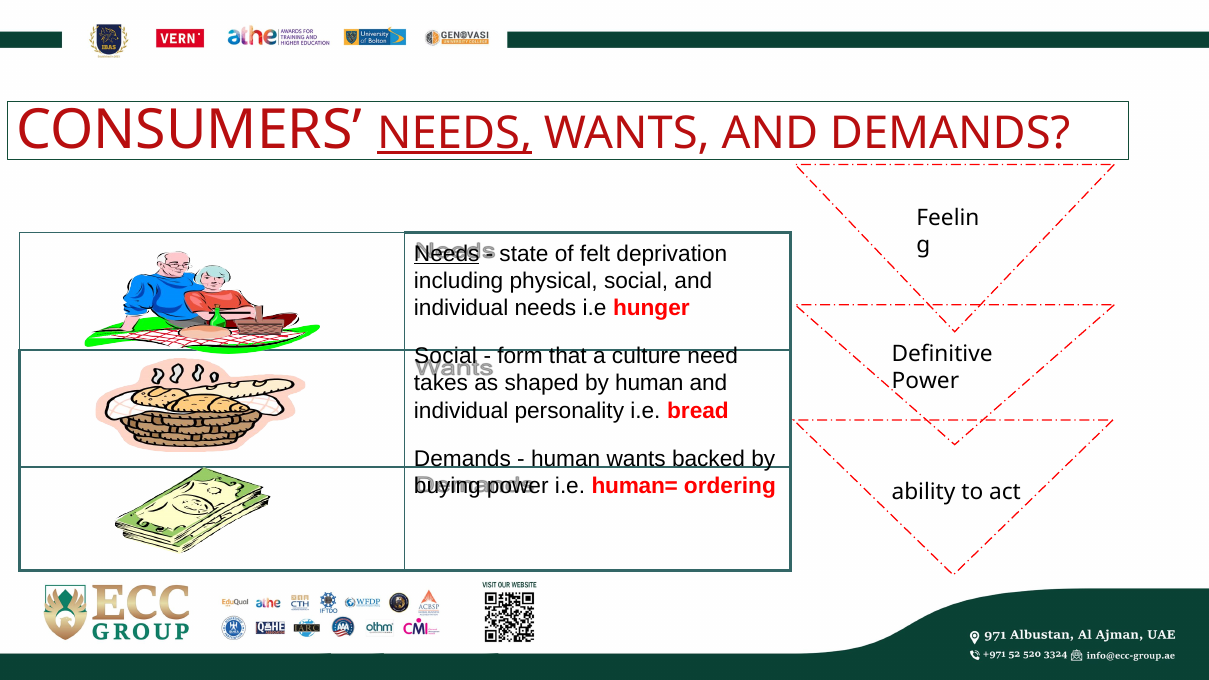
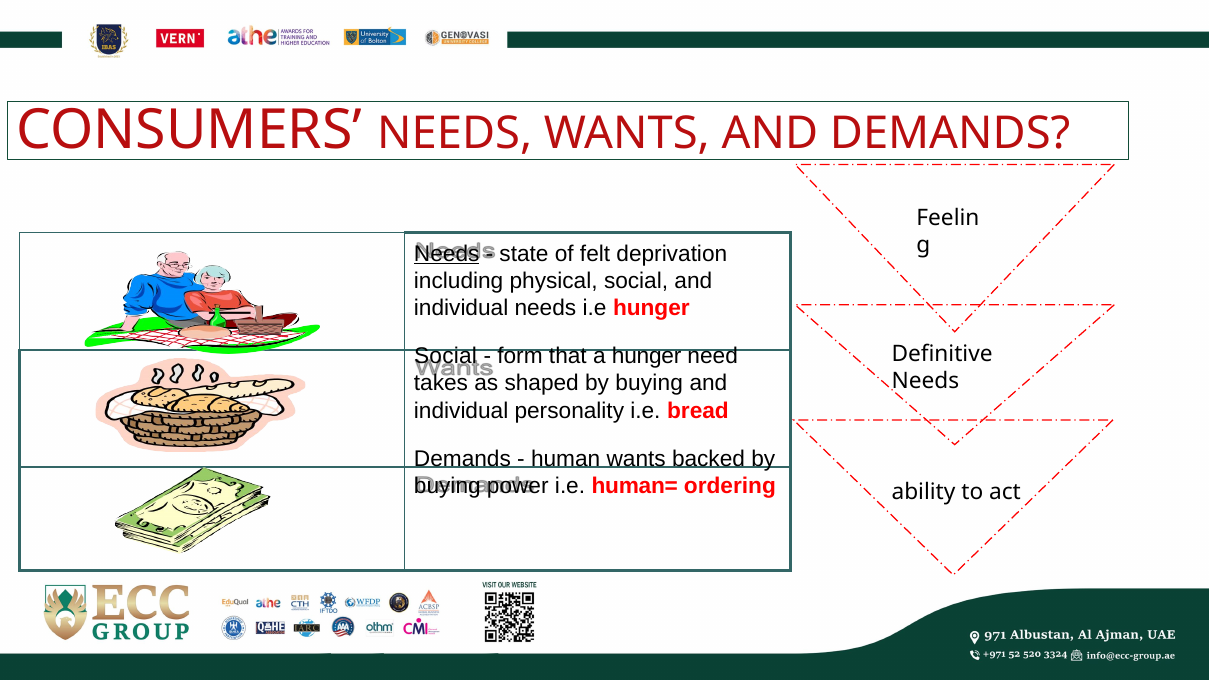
NEEDS at (455, 133) underline: present -> none
a culture: culture -> hunger
shaped by human: human -> buying
Power at (925, 381): Power -> Needs
